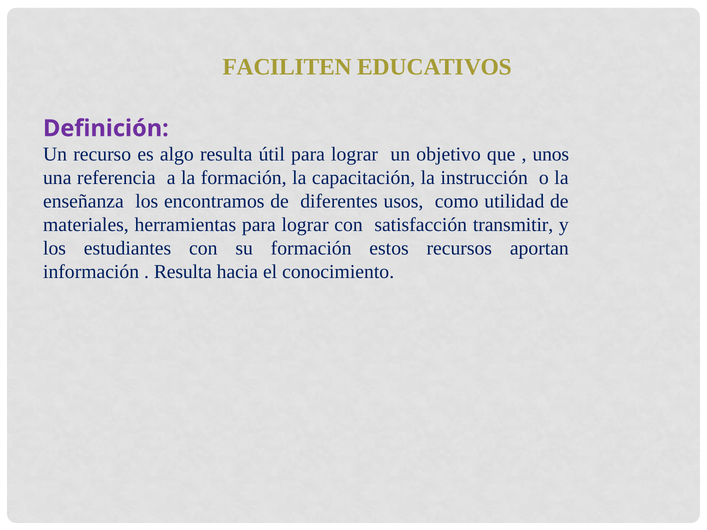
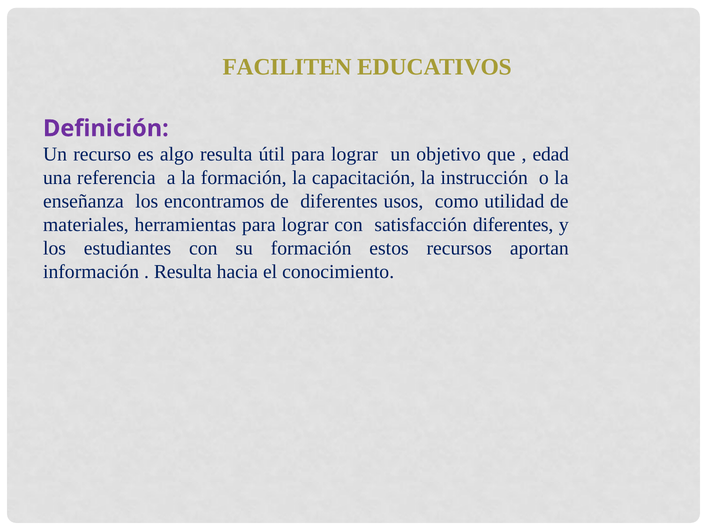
unos: unos -> edad
satisfacción transmitir: transmitir -> diferentes
